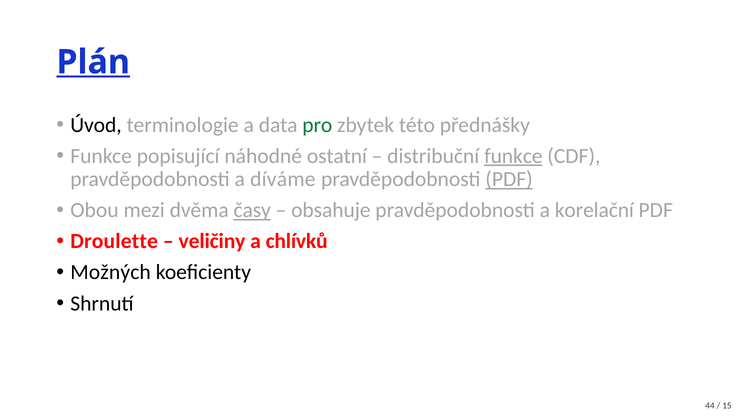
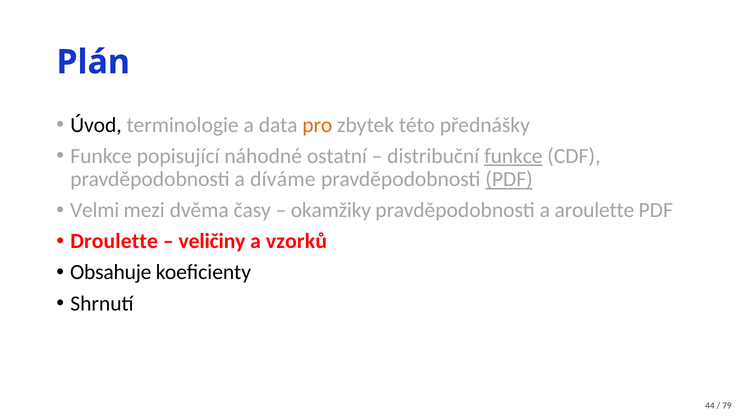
Plán underline: present -> none
pro colour: green -> orange
Obou: Obou -> Velmi
časy underline: present -> none
obsahuje: obsahuje -> okamžiky
korelační: korelační -> aroulette
chlívků: chlívků -> vzorků
Možných: Možných -> Obsahuje
15: 15 -> 79
